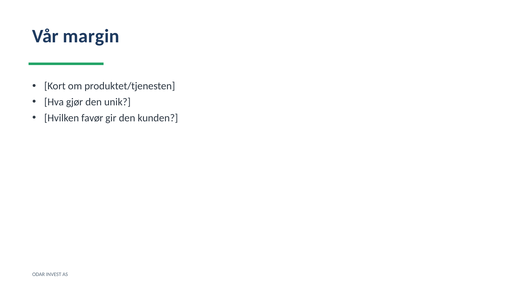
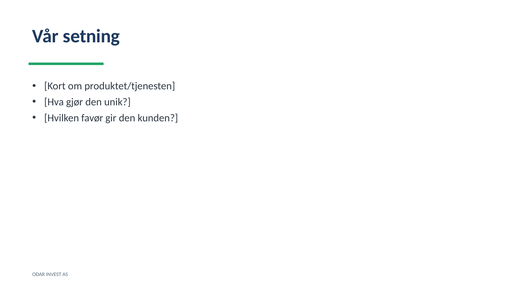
margin: margin -> setning
